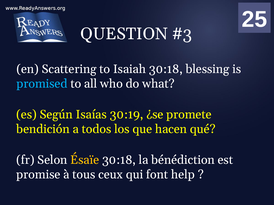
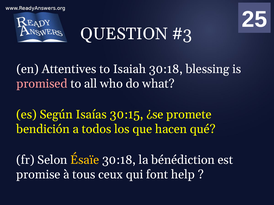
Scattering: Scattering -> Attentives
promised colour: light blue -> pink
30:19: 30:19 -> 30:15
